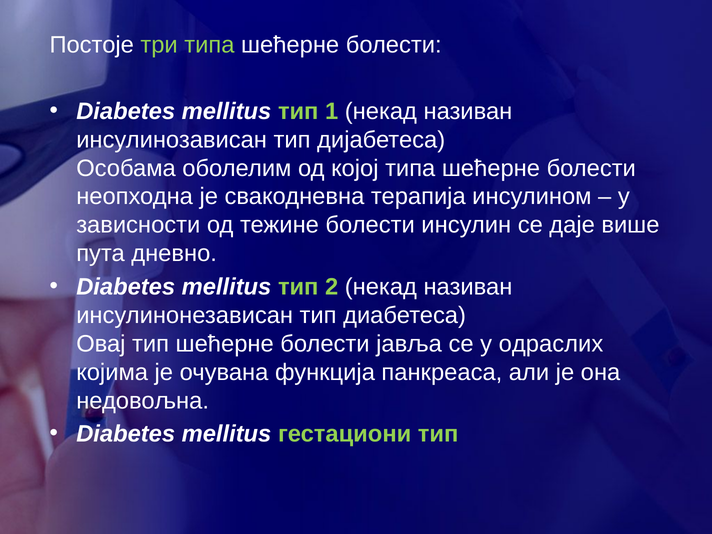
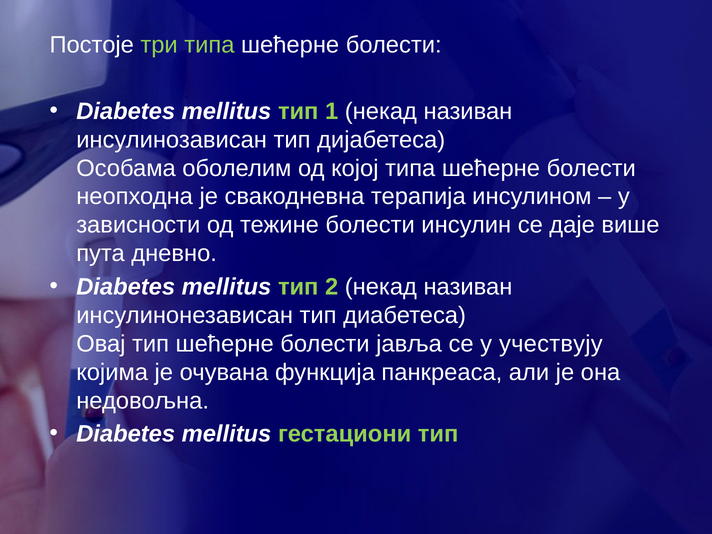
одраслих: одраслих -> учествују
